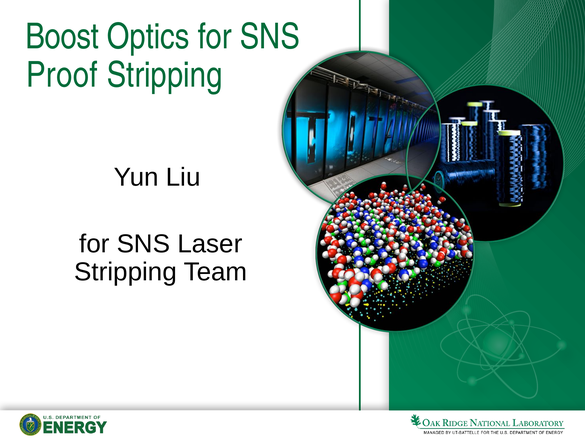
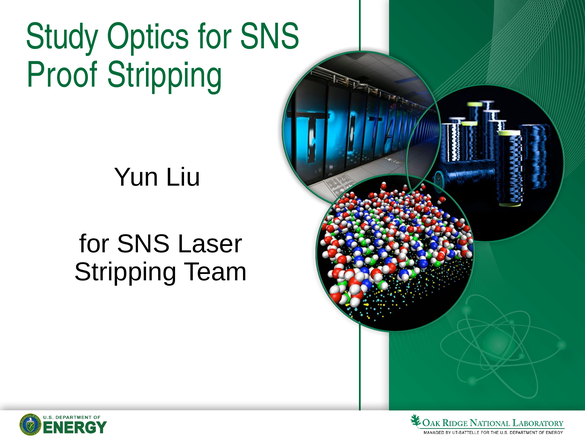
Boost: Boost -> Study
